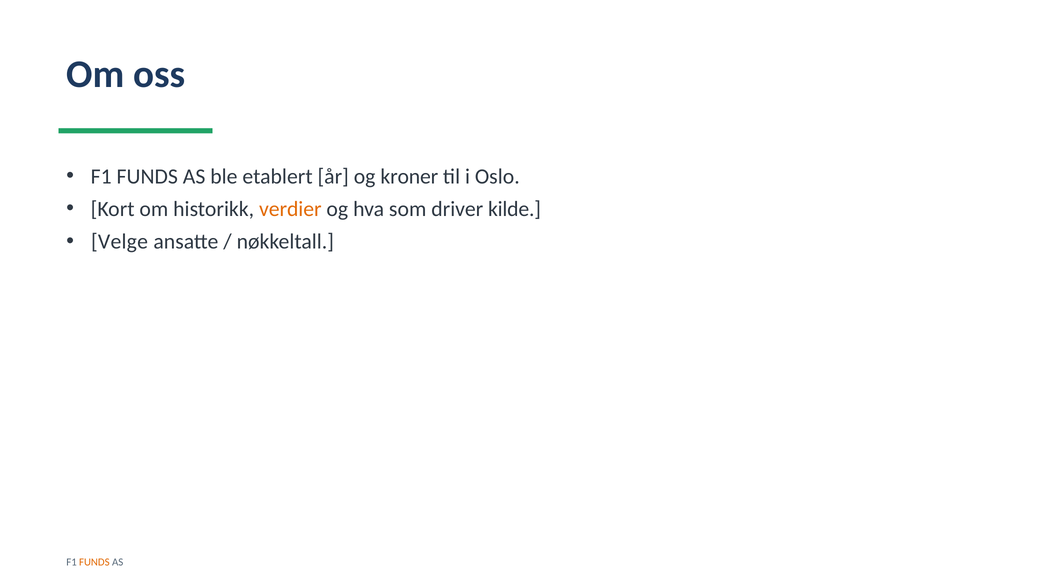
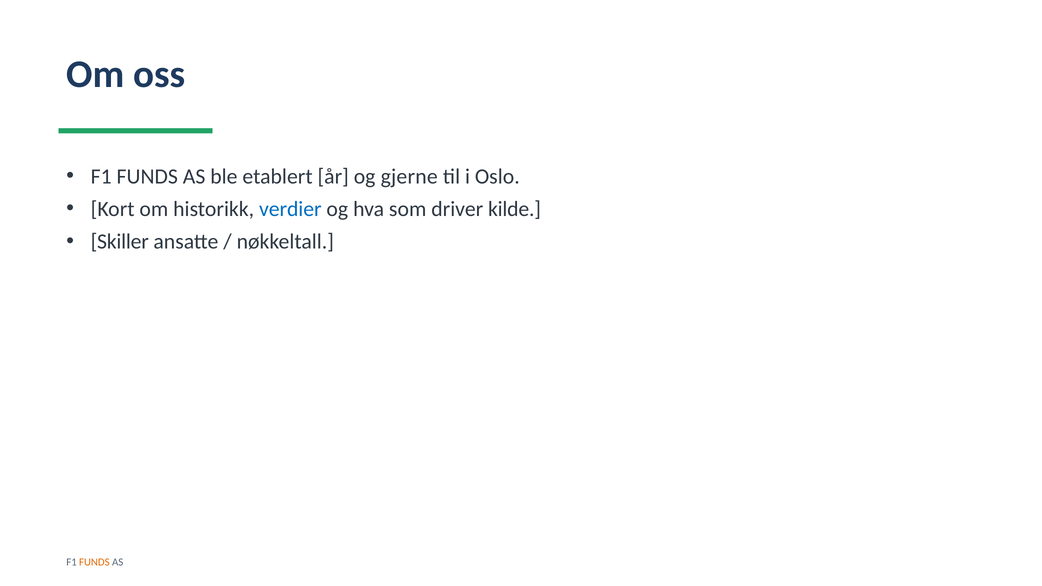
kroner: kroner -> gjerne
verdier colour: orange -> blue
Velge: Velge -> Skiller
